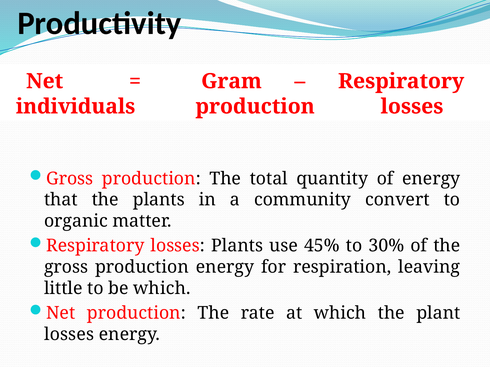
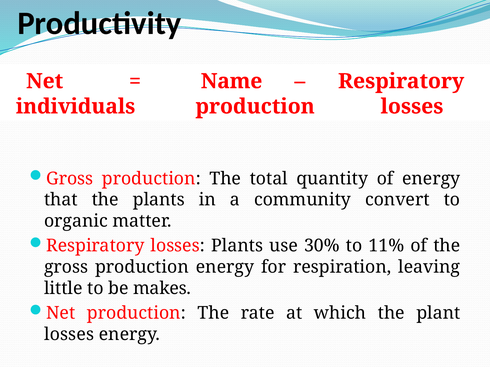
Gram: Gram -> Name
45%: 45% -> 30%
30%: 30% -> 11%
be which: which -> makes
